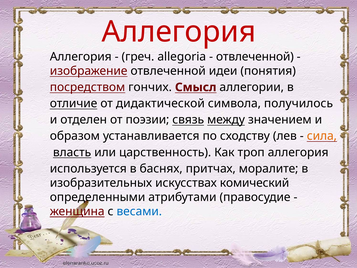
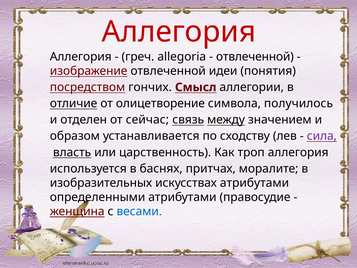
дидактической: дидактической -> олицетворение
поэзии: поэзии -> сейчас
сила colour: orange -> purple
искусствах комический: комический -> атрибутами
